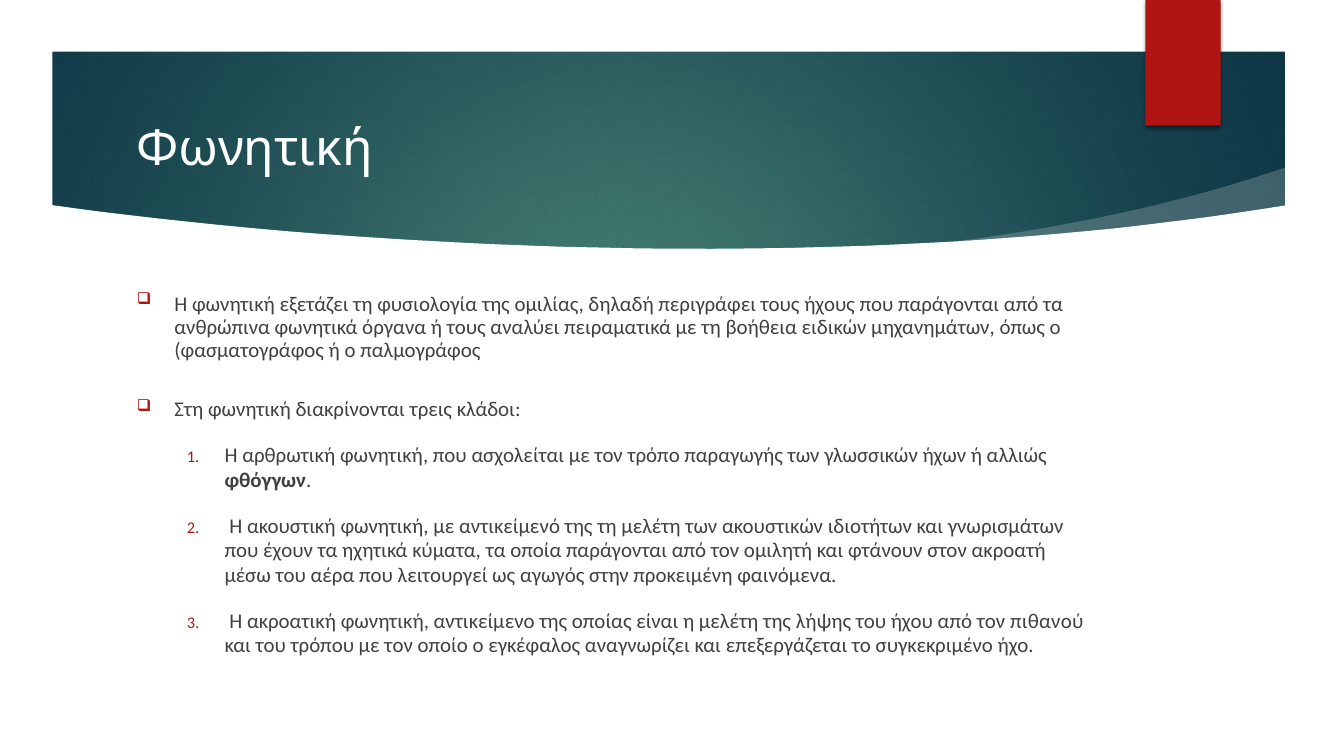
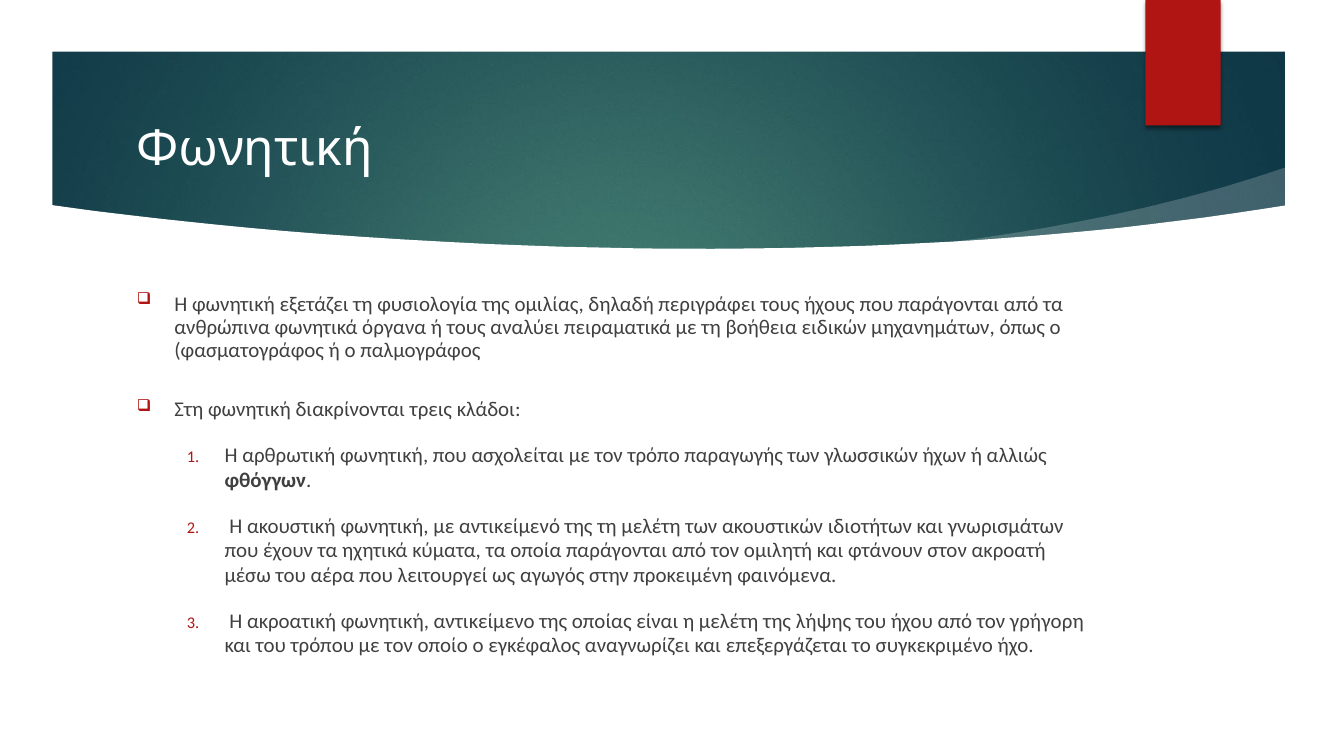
πιθανού: πιθανού -> γρήγορη
